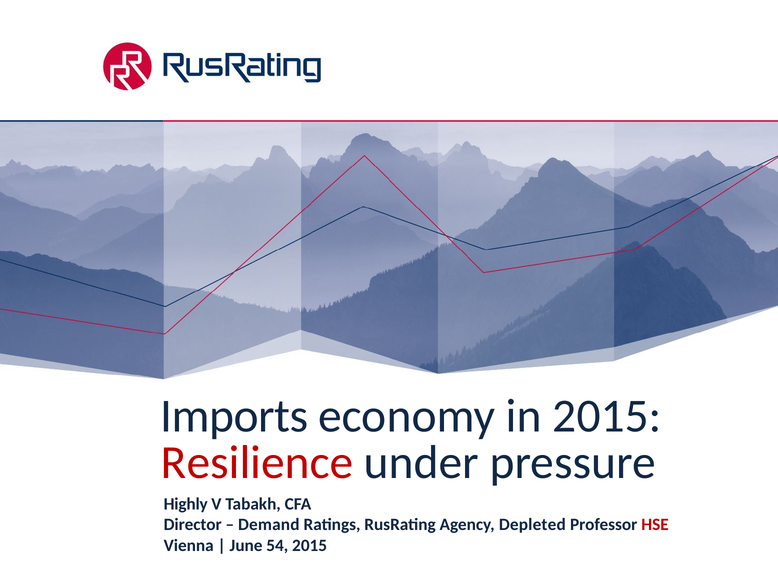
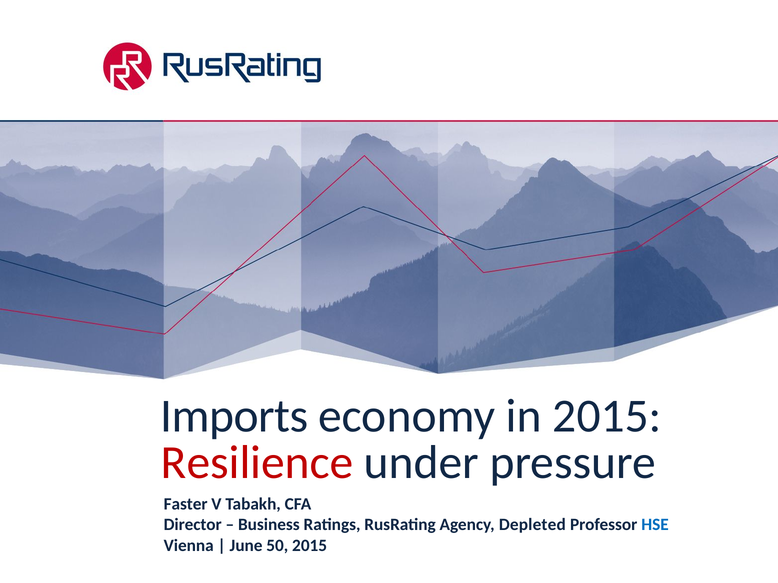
Highly: Highly -> Faster
Demand: Demand -> Business
HSE colour: red -> blue
54: 54 -> 50
